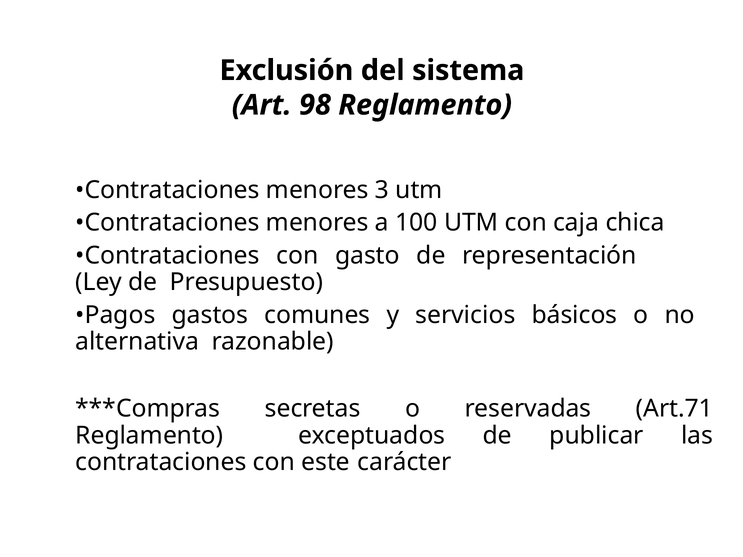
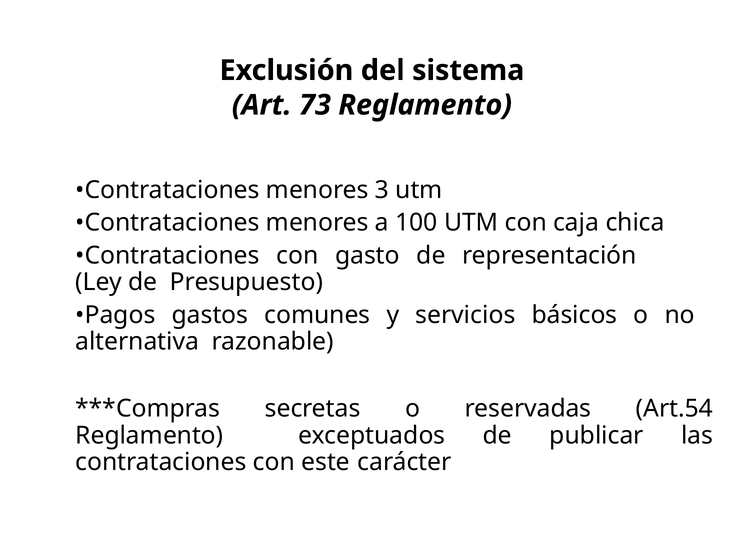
98: 98 -> 73
Art.71: Art.71 -> Art.54
